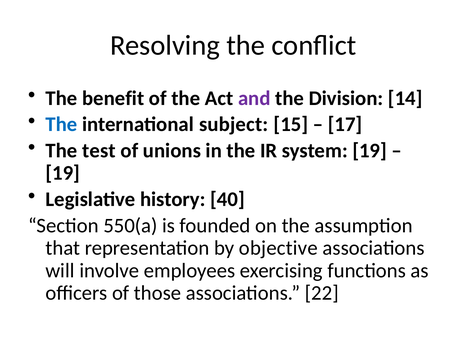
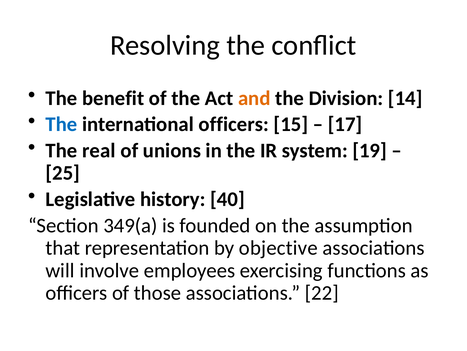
and colour: purple -> orange
international subject: subject -> officers
test: test -> real
19 at (63, 173): 19 -> 25
550(a: 550(a -> 349(a
